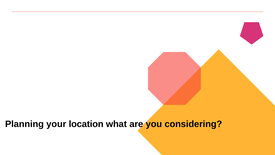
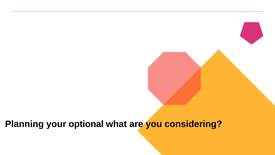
location: location -> optional
